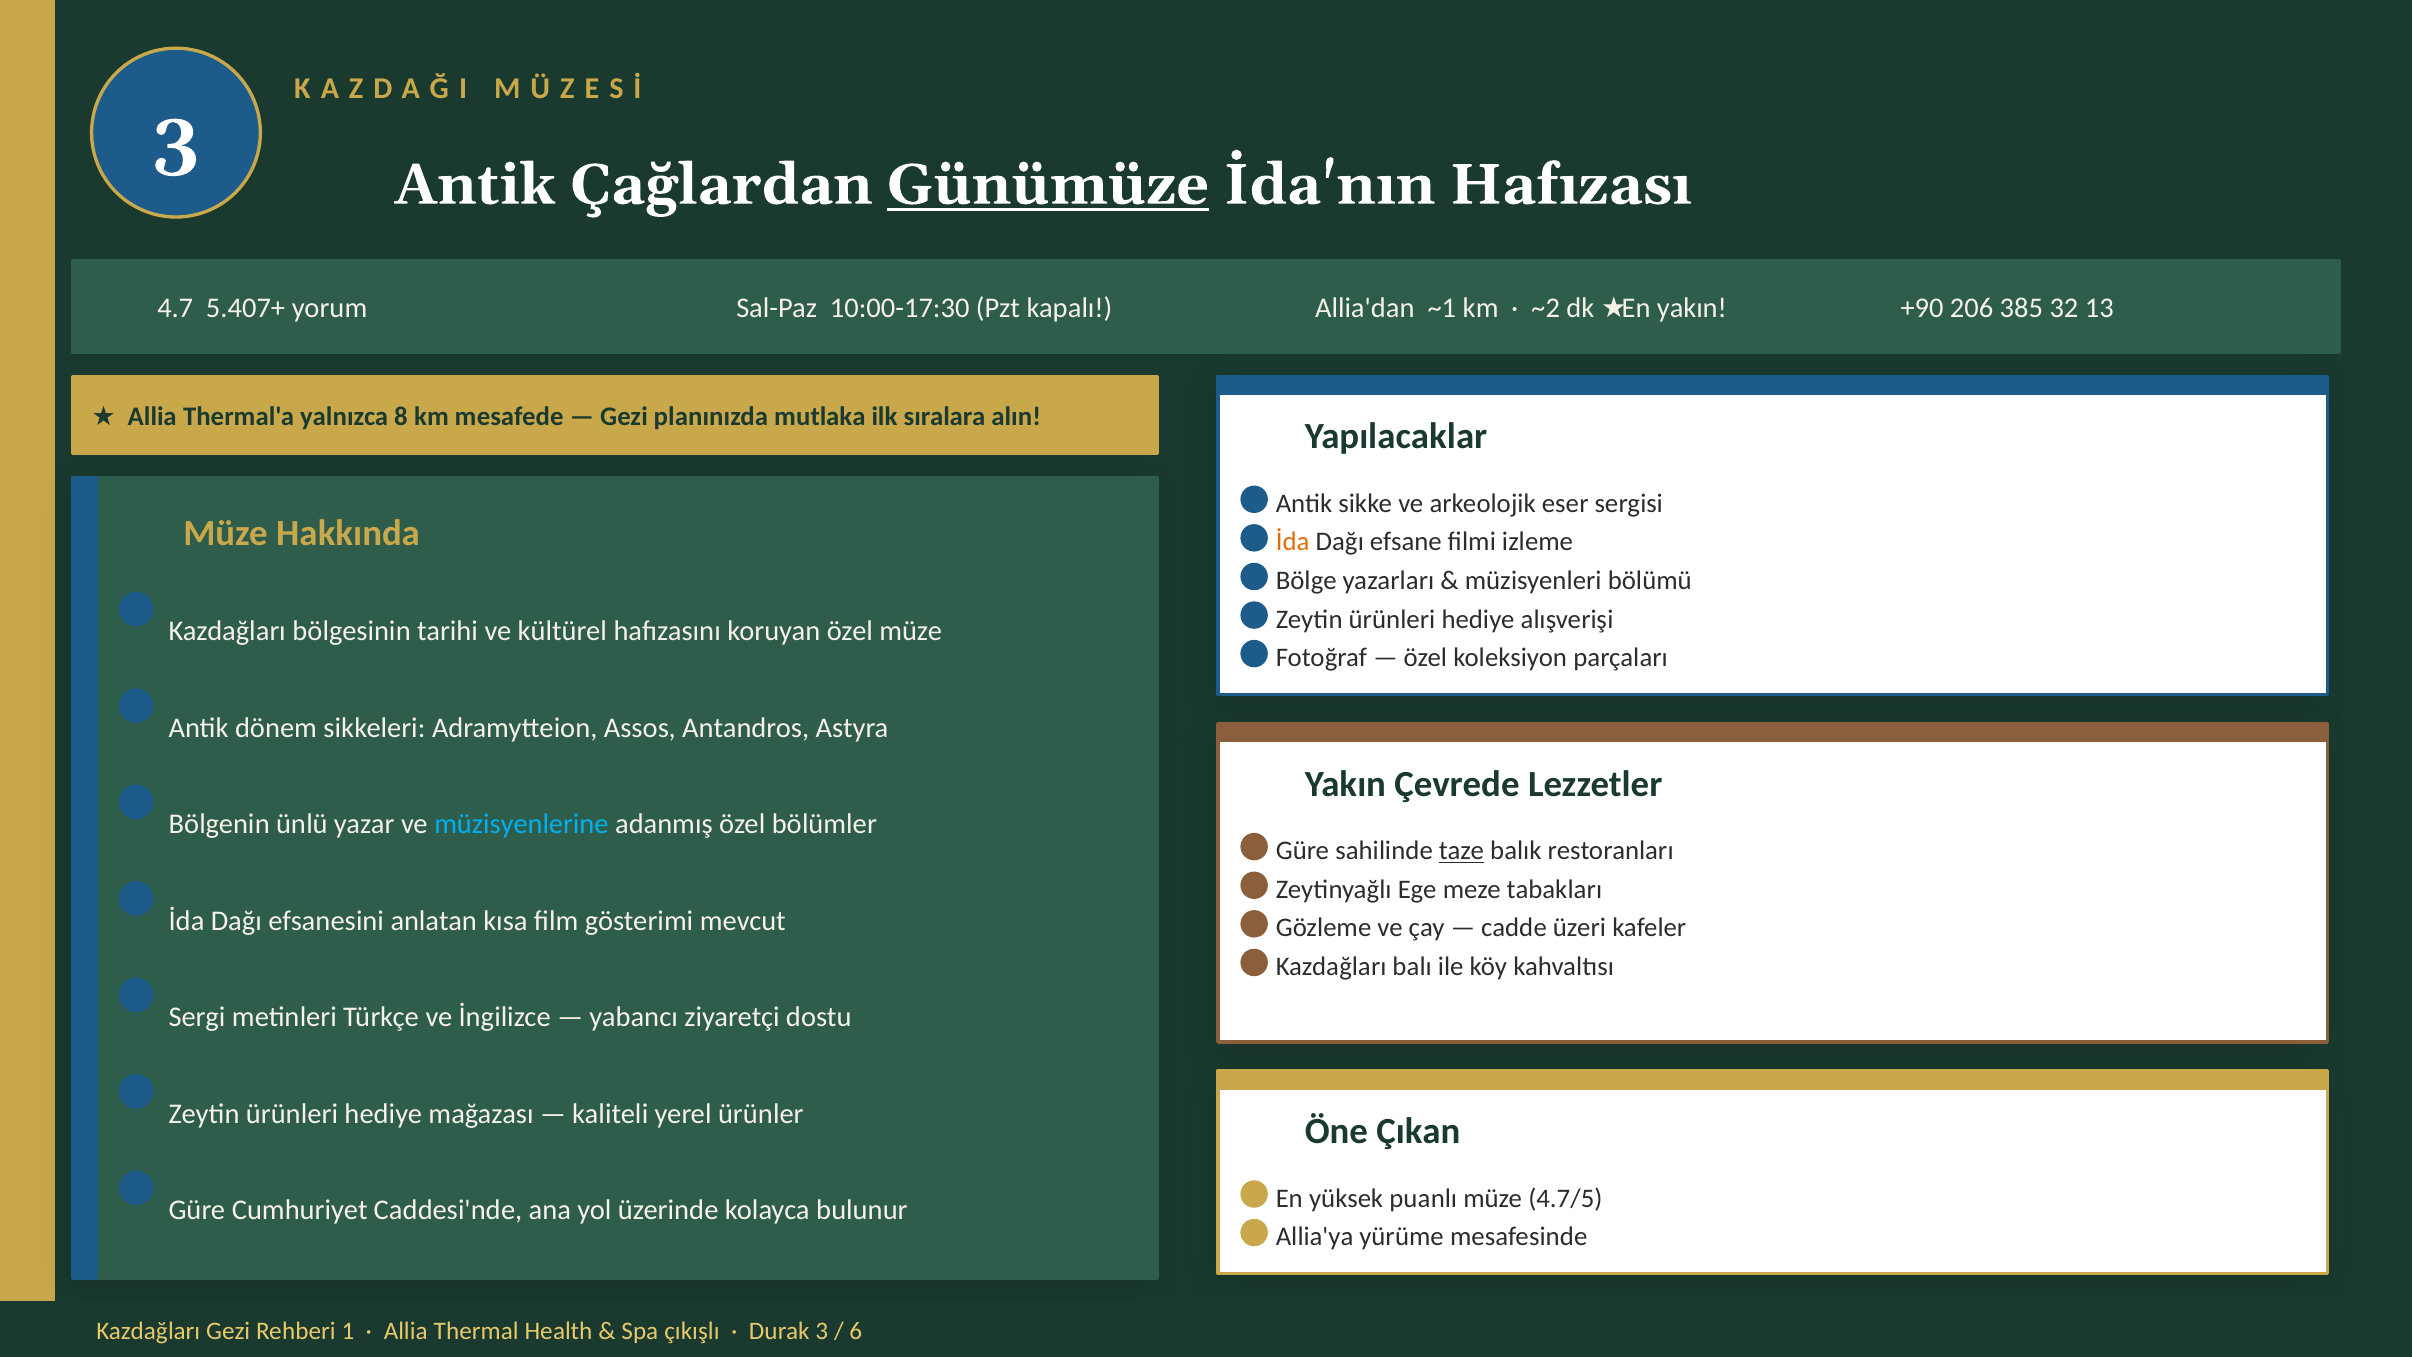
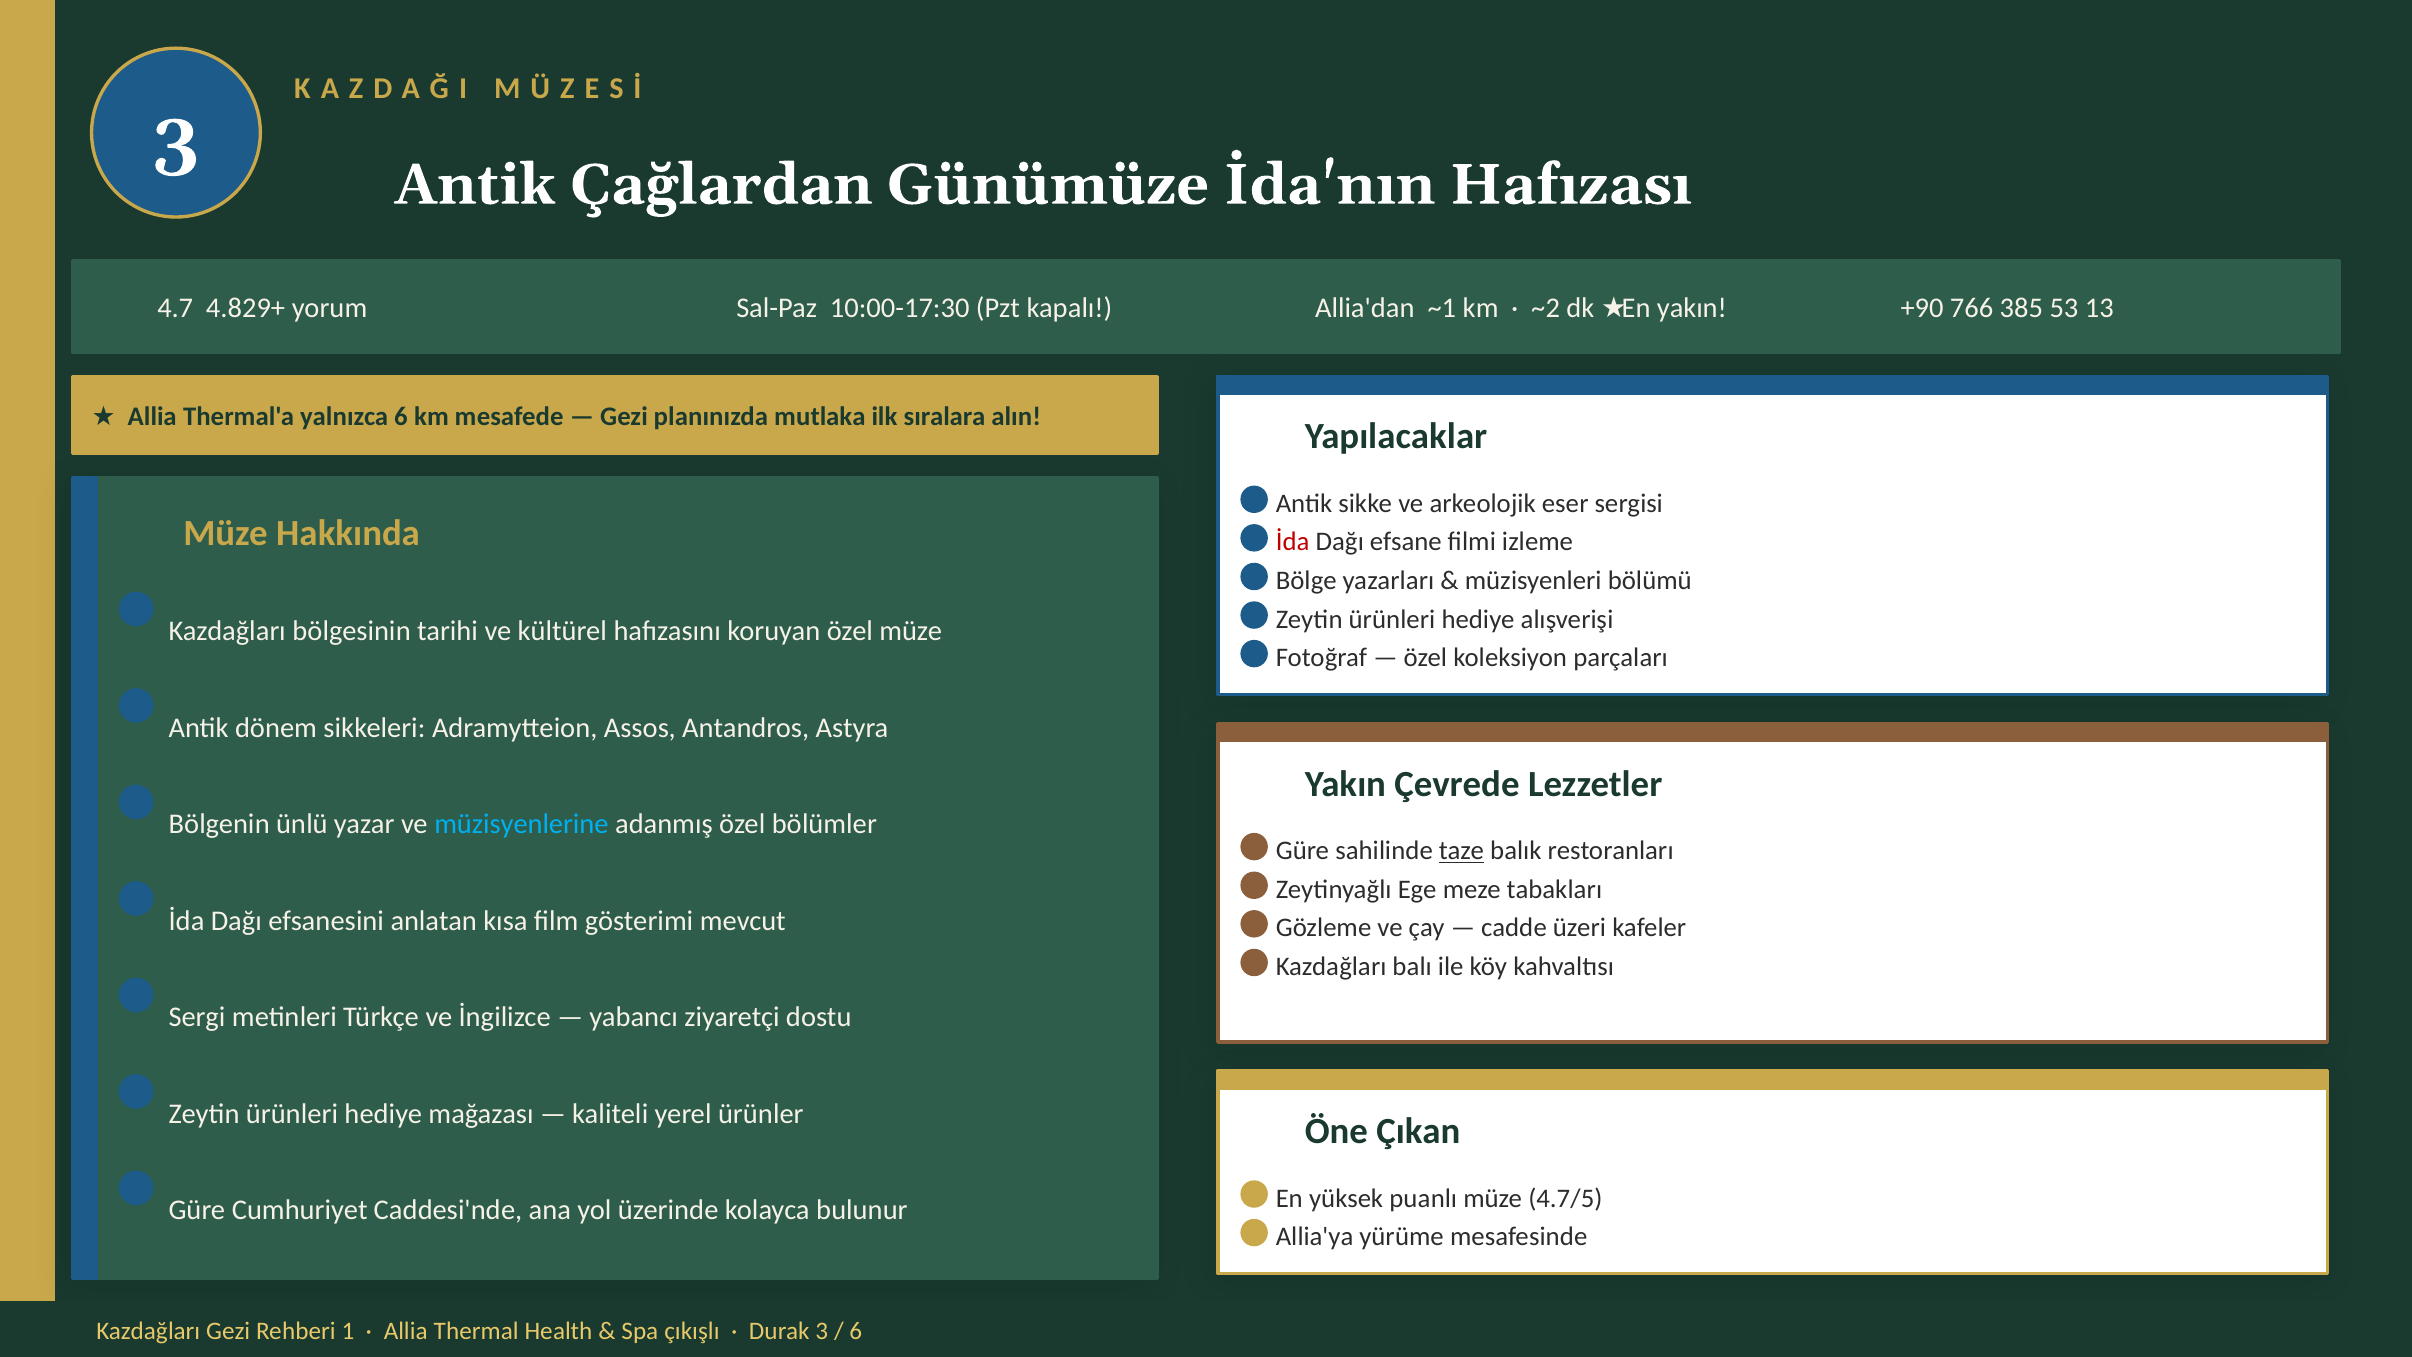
Günümüze underline: present -> none
206: 206 -> 766
32: 32 -> 53
5.407+: 5.407+ -> 4.829+
yalnızca 8: 8 -> 6
İda at (1293, 542) colour: orange -> red
